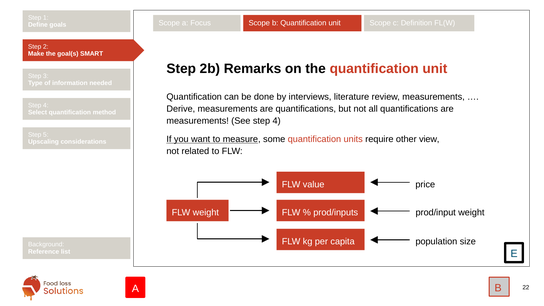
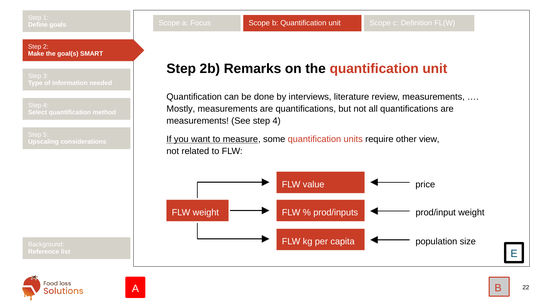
Derive: Derive -> Mostly
